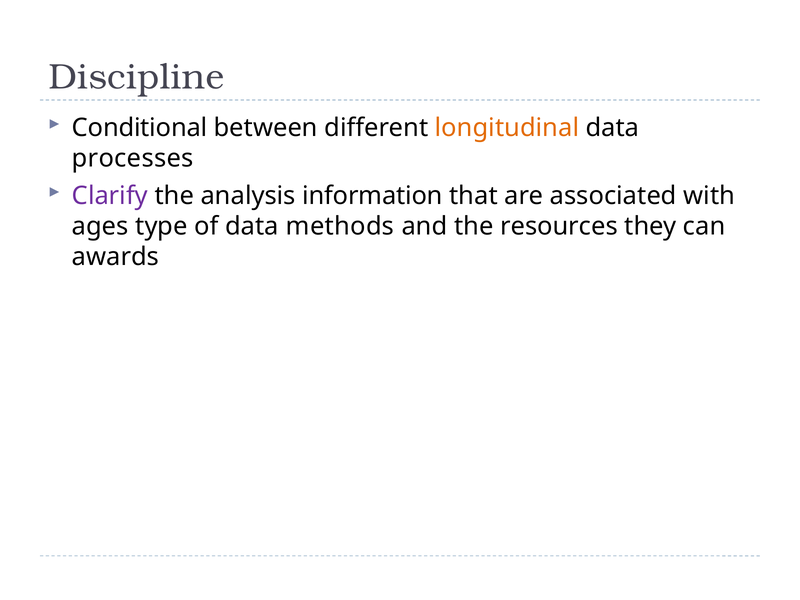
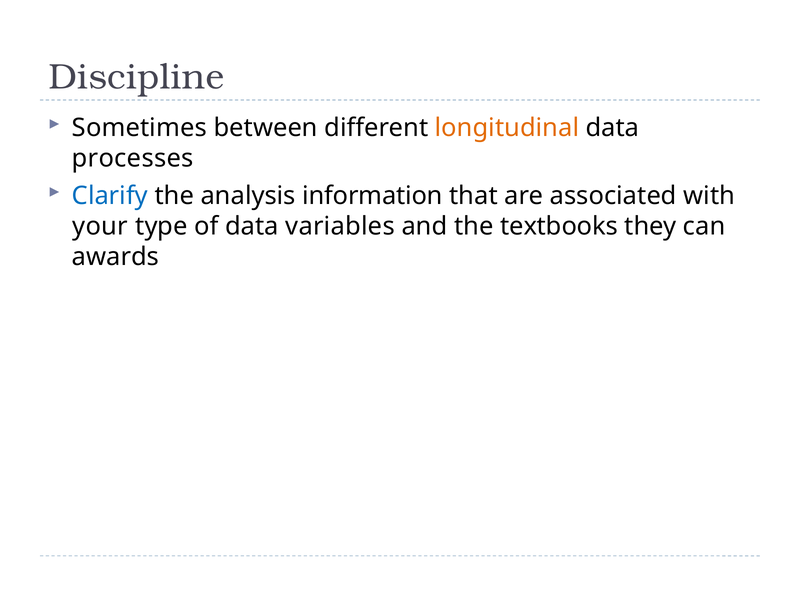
Conditional: Conditional -> Sometimes
Clarify colour: purple -> blue
ages: ages -> your
methods: methods -> variables
resources: resources -> textbooks
